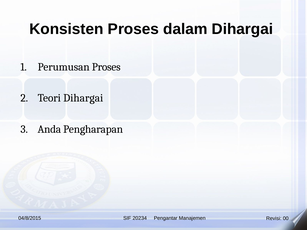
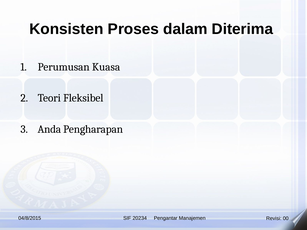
dalam Dihargai: Dihargai -> Diterima
Perumusan Proses: Proses -> Kuasa
Teori Dihargai: Dihargai -> Fleksibel
